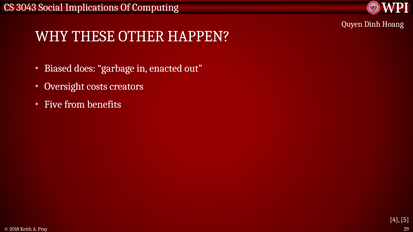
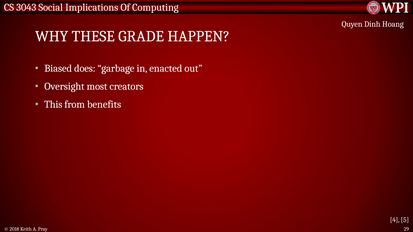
OTHER: OTHER -> GRADE
costs: costs -> most
Five: Five -> This
